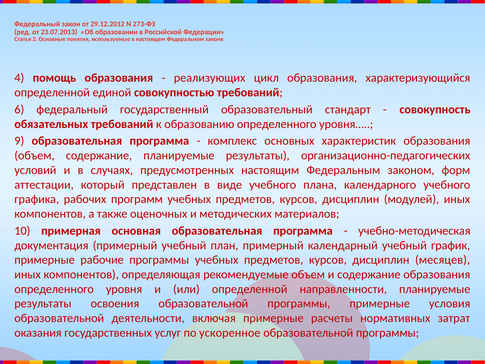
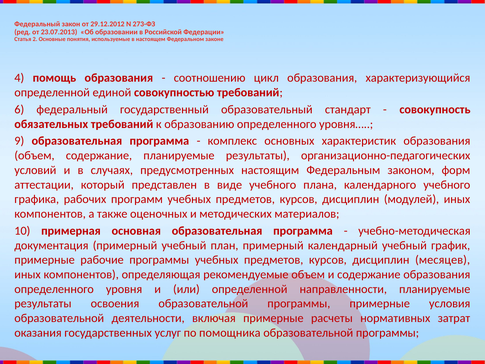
реализующих: реализующих -> соотношению
ускоренное: ускоренное -> помощника
